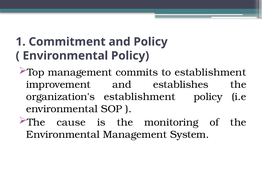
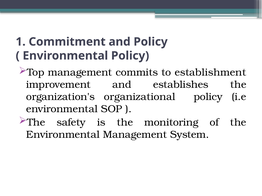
organization's establishment: establishment -> organizational
cause: cause -> safety
